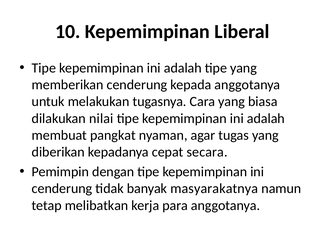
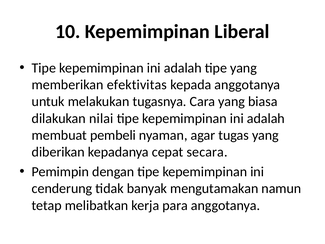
memberikan cenderung: cenderung -> efektivitas
pangkat: pangkat -> pembeli
masyarakatnya: masyarakatnya -> mengutamakan
